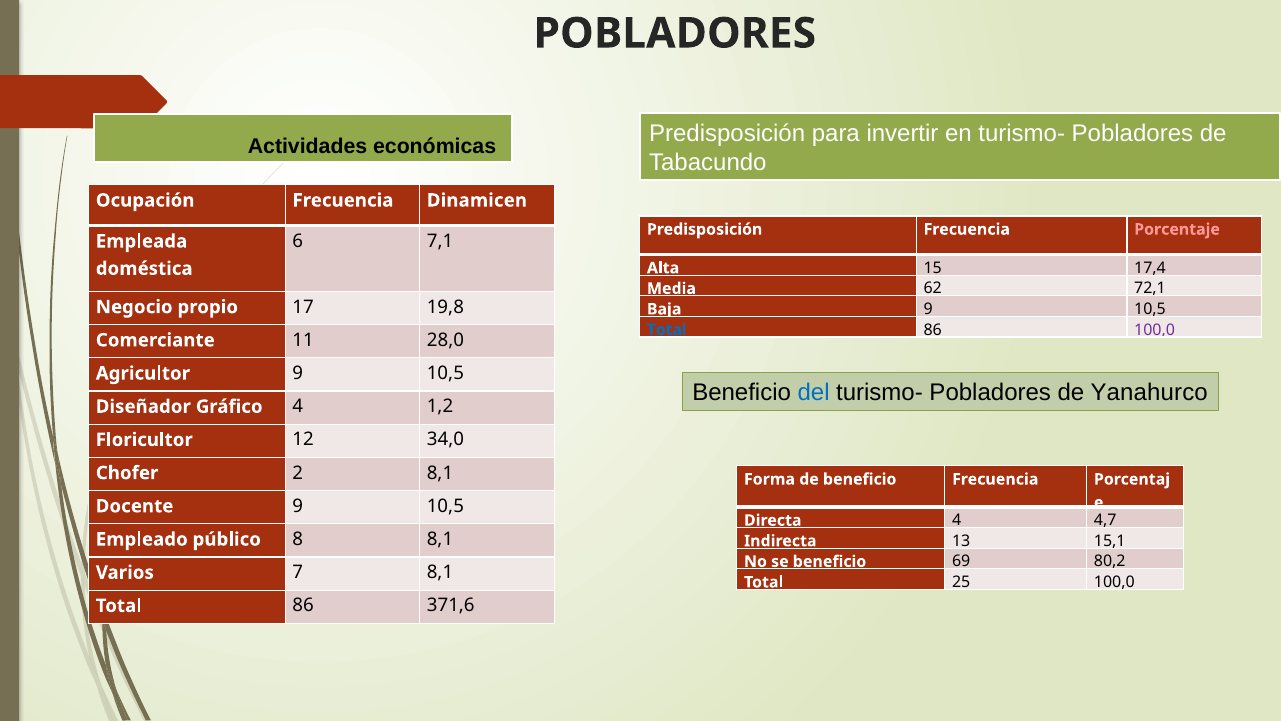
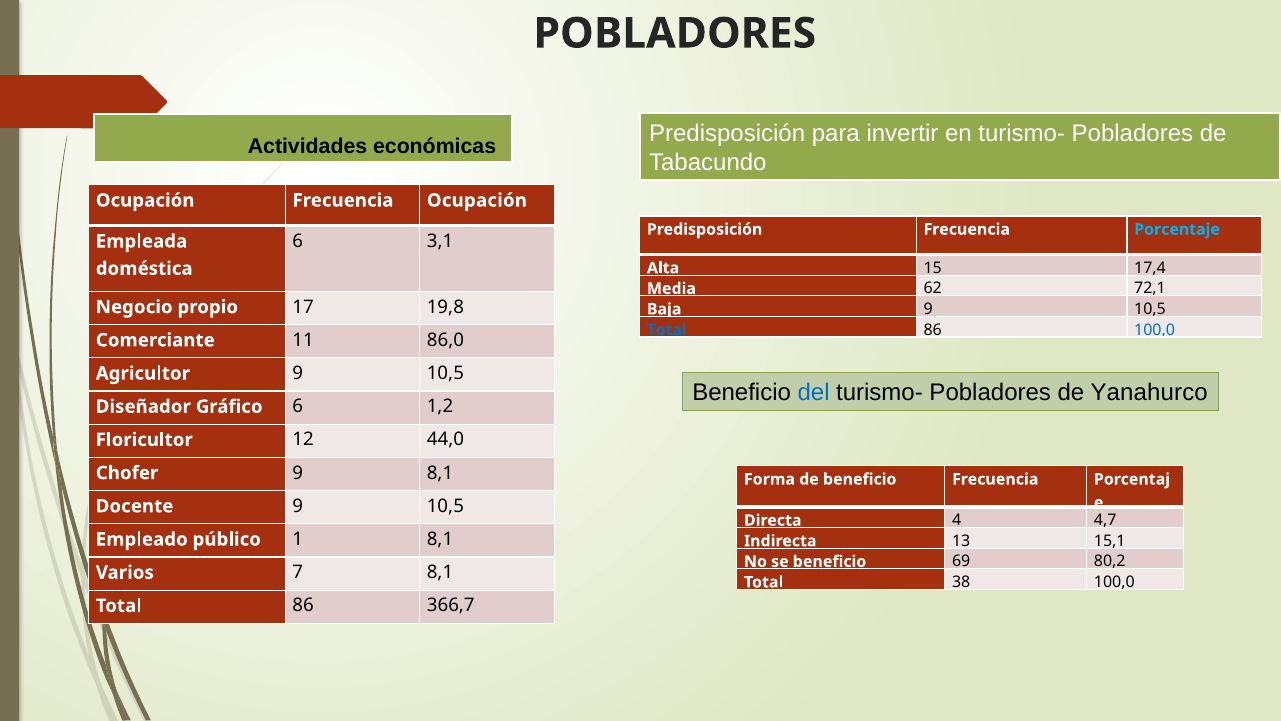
Frecuencia Dinamicen: Dinamicen -> Ocupación
Porcentaje colour: pink -> light blue
7,1: 7,1 -> 3,1
100,0 at (1155, 330) colour: purple -> blue
28,0: 28,0 -> 86,0
Gráfico 4: 4 -> 6
34,0: 34,0 -> 44,0
Chofer 2: 2 -> 9
8: 8 -> 1
25: 25 -> 38
371,6: 371,6 -> 366,7
